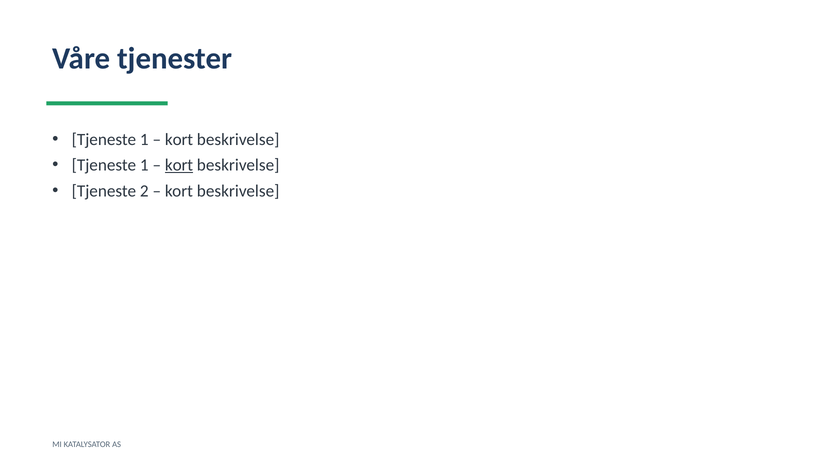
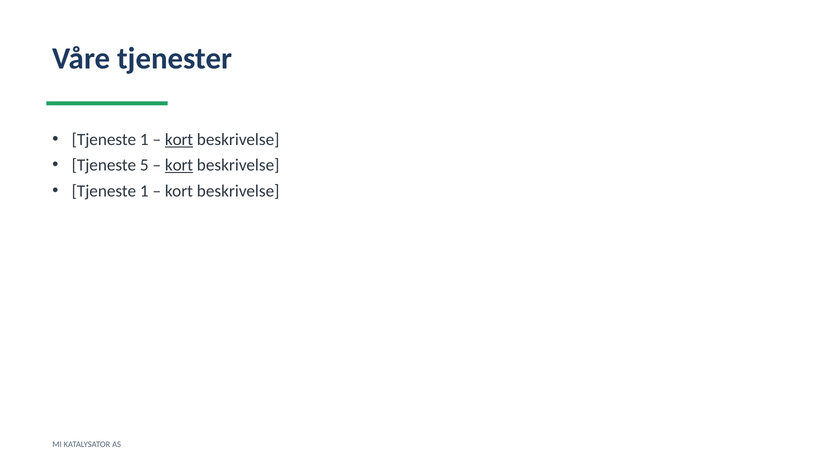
kort at (179, 139) underline: none -> present
1 at (144, 165): 1 -> 5
2 at (144, 191): 2 -> 1
